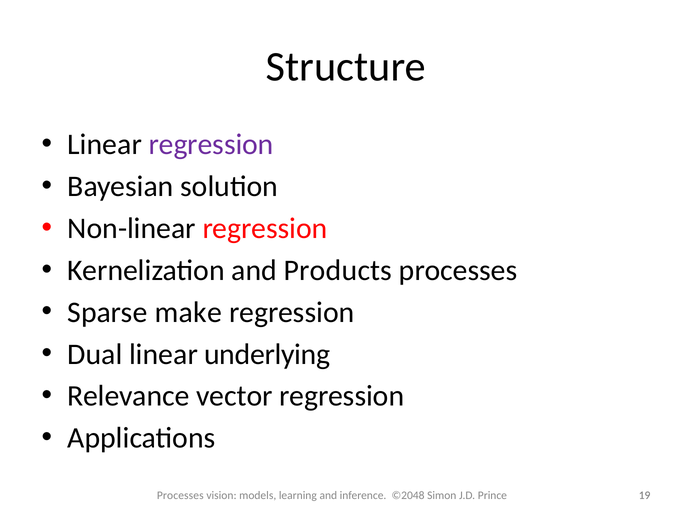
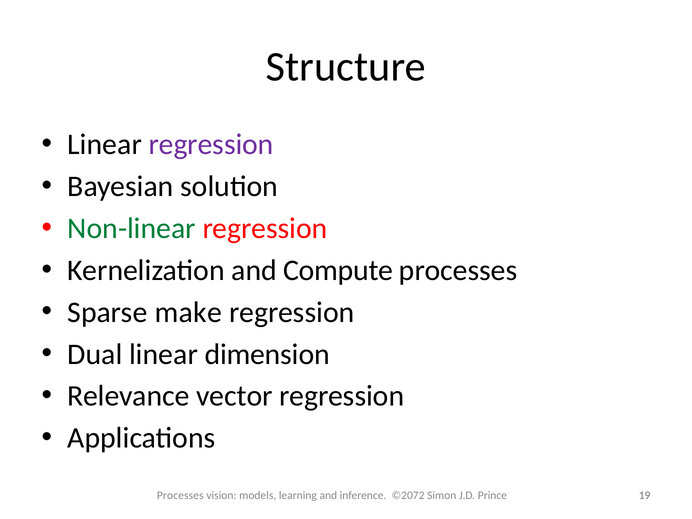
Non-linear colour: black -> green
Products: Products -> Compute
underlying: underlying -> dimension
©2048: ©2048 -> ©2072
